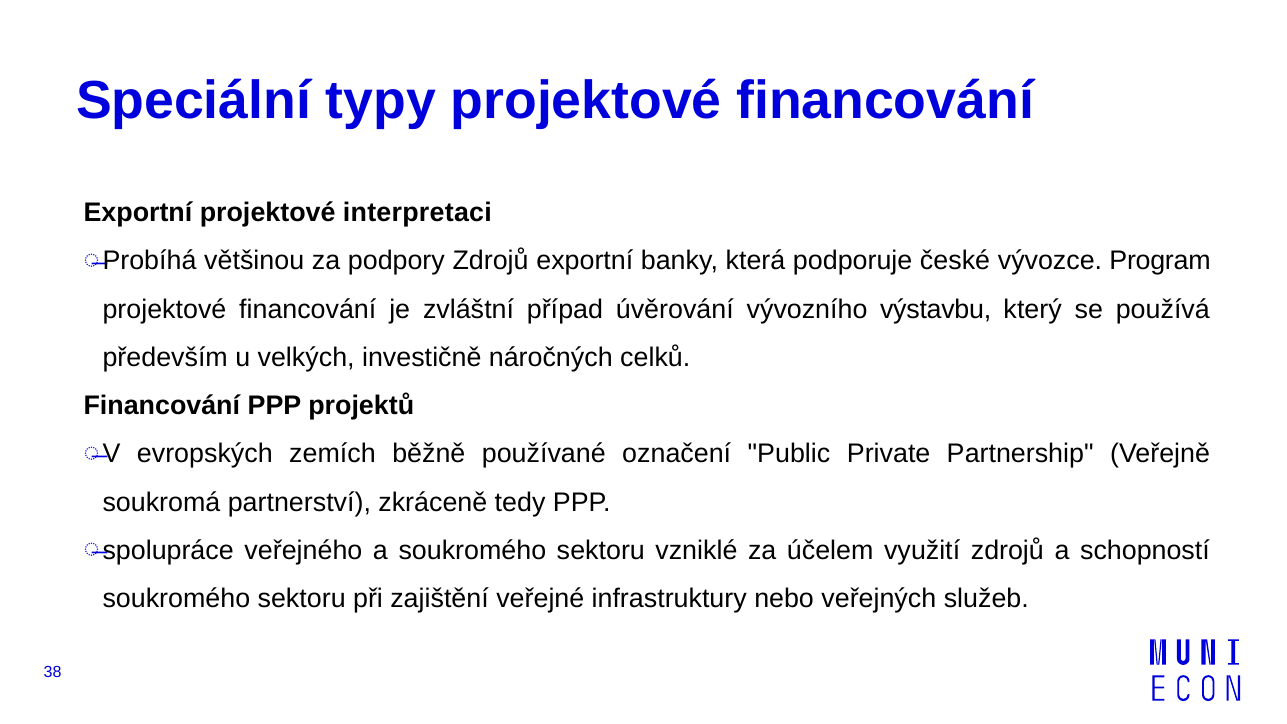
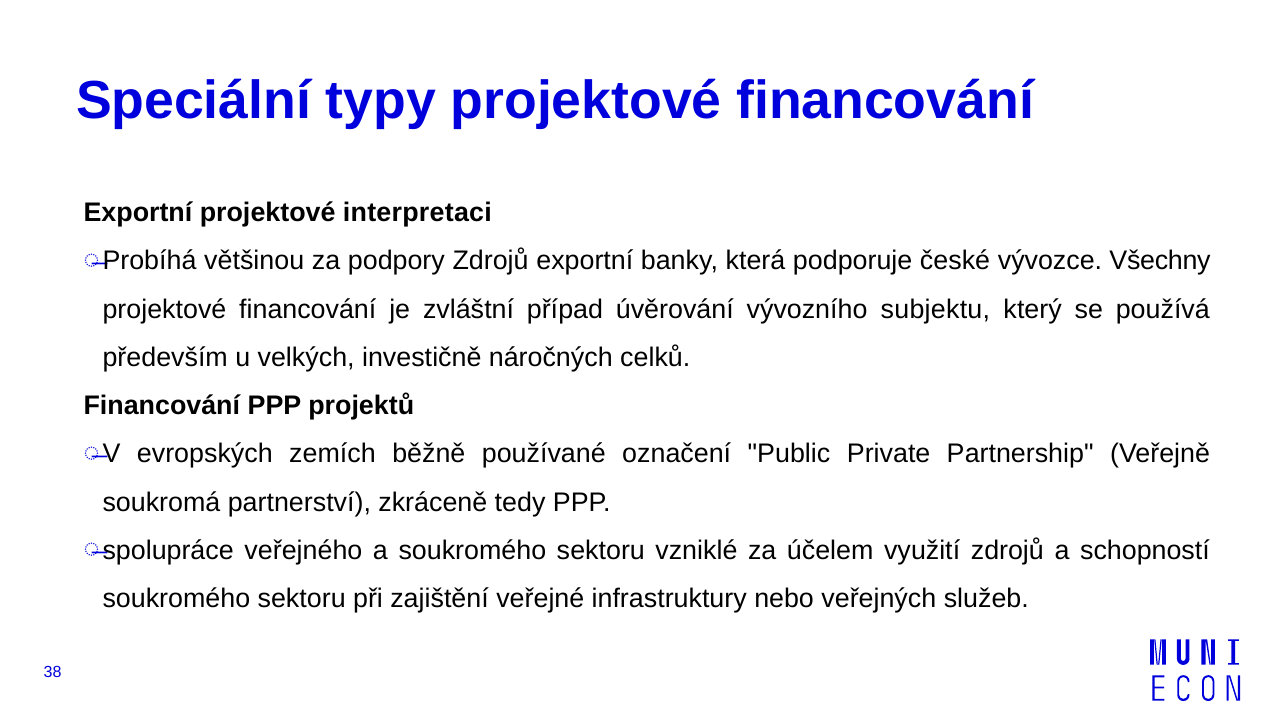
Program: Program -> Všechny
výstavbu: výstavbu -> subjektu
